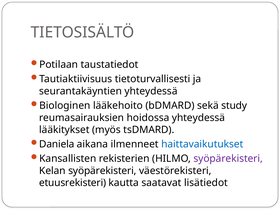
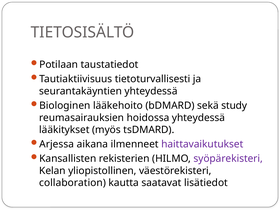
Daniela: Daniela -> Arjessa
haittavaikutukset colour: blue -> purple
Kelan syöpärekisteri: syöpärekisteri -> yliopistollinen
etuusrekisteri: etuusrekisteri -> collaboration
